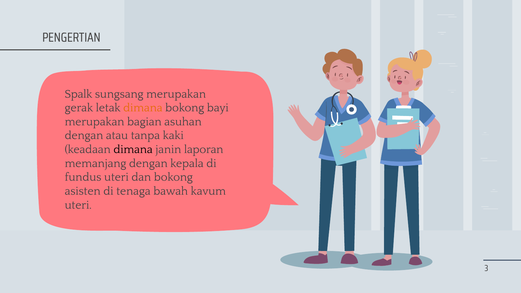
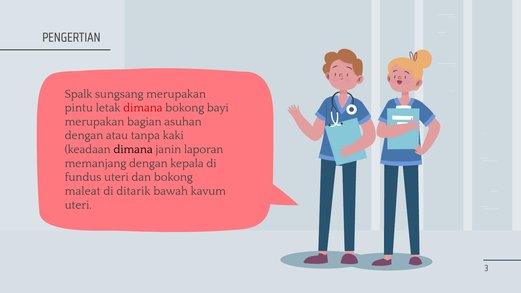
gerak: gerak -> pintu
dimana at (143, 108) colour: orange -> red
asisten: asisten -> maleat
tenaga: tenaga -> ditarik
